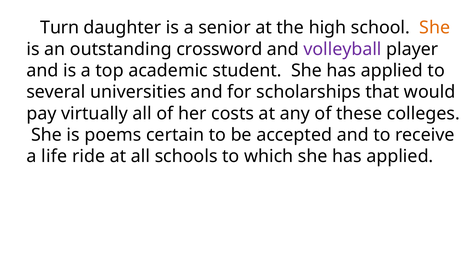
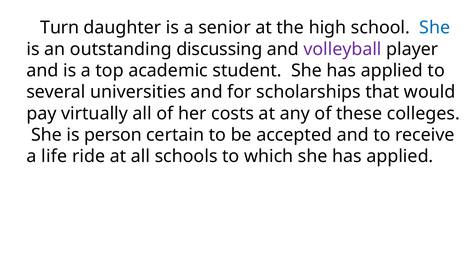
She at (435, 28) colour: orange -> blue
crossword: crossword -> discussing
poems: poems -> person
